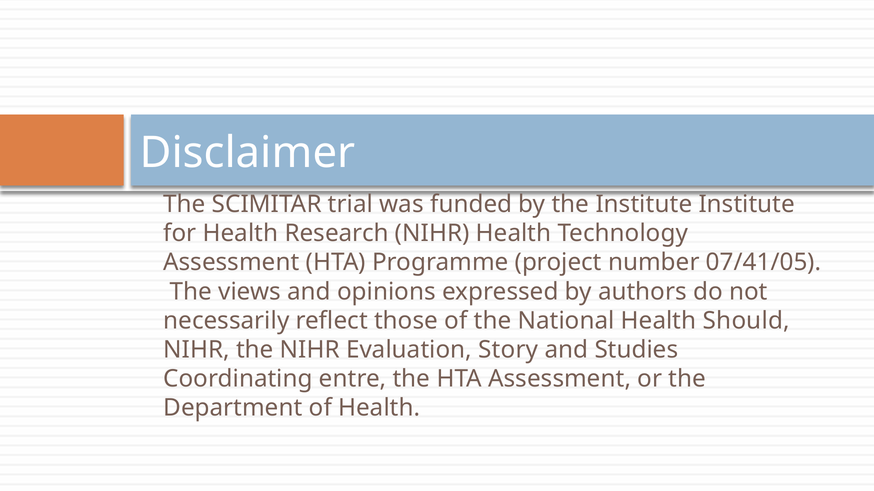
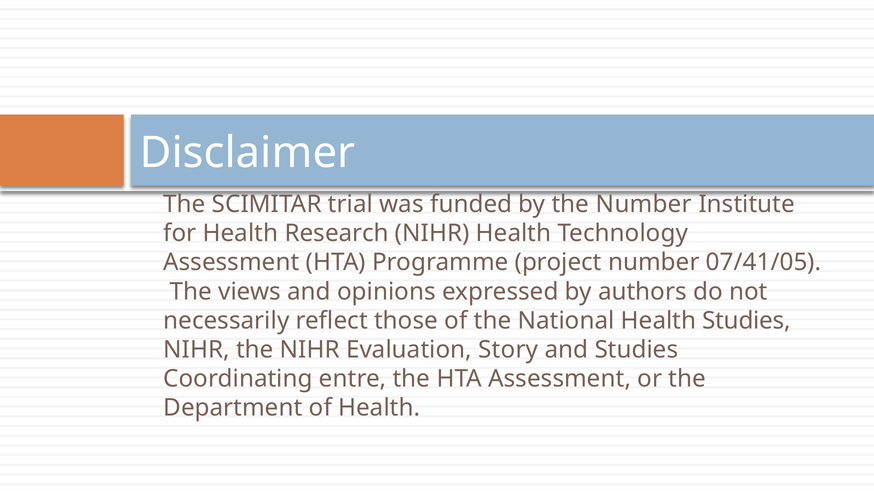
the Institute: Institute -> Number
Health Should: Should -> Studies
